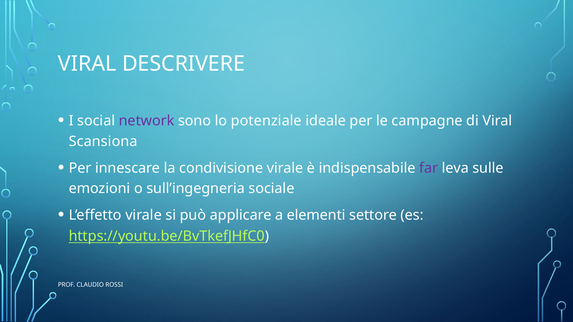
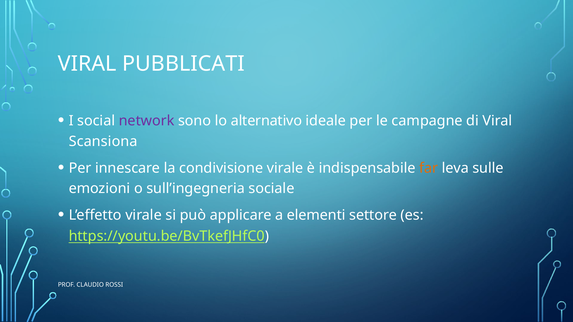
DESCRIVERE: DESCRIVERE -> PUBBLICATI
potenziale: potenziale -> alternativo
far colour: purple -> orange
